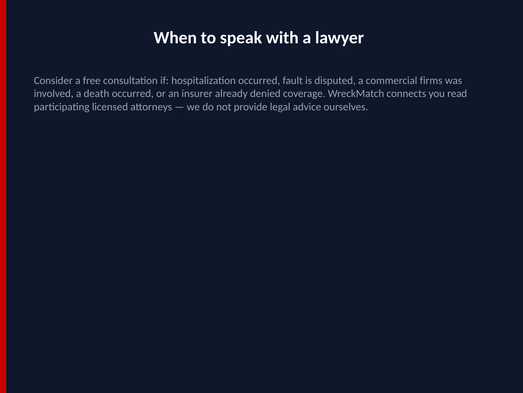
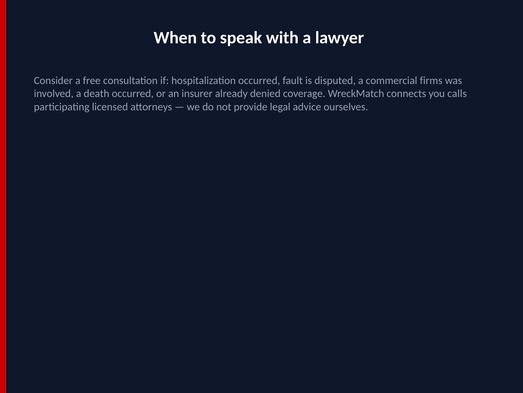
read: read -> calls
